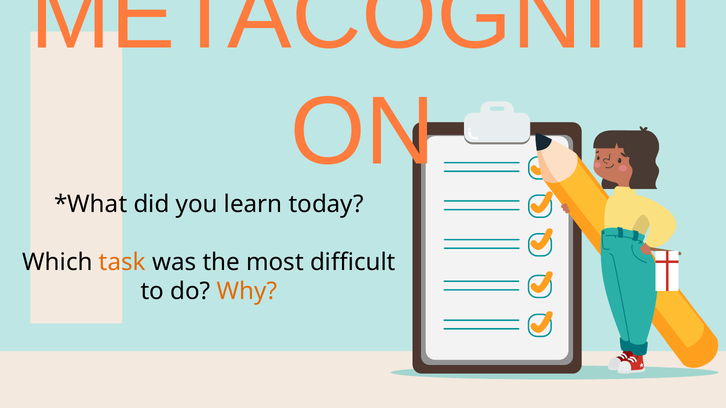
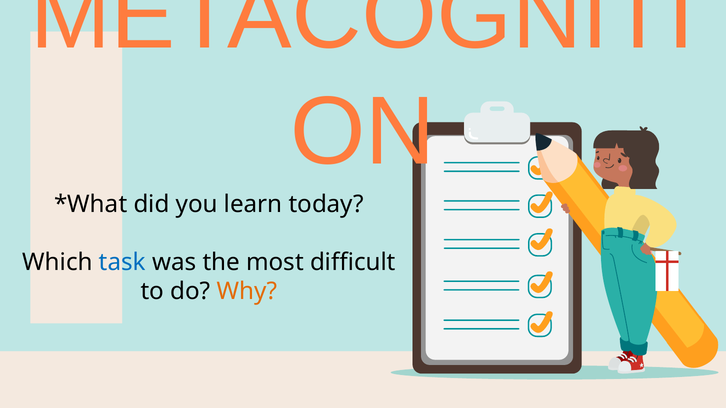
task colour: orange -> blue
